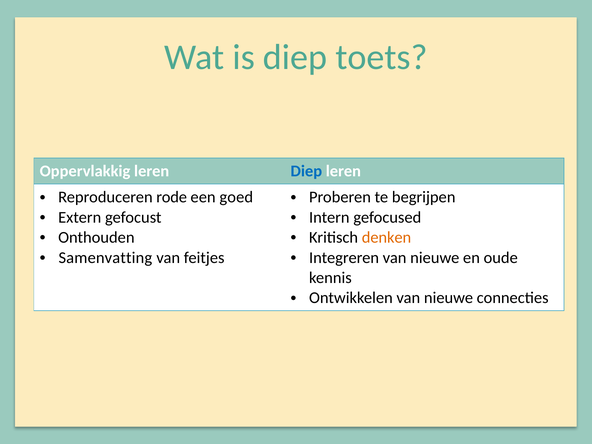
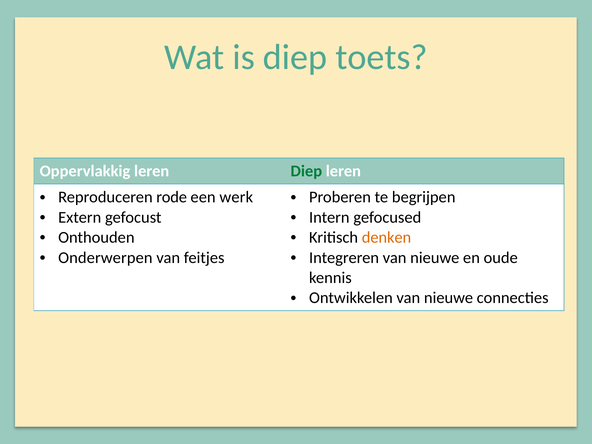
Diep at (306, 171) colour: blue -> green
goed: goed -> werk
Samenvatting: Samenvatting -> Onderwerpen
